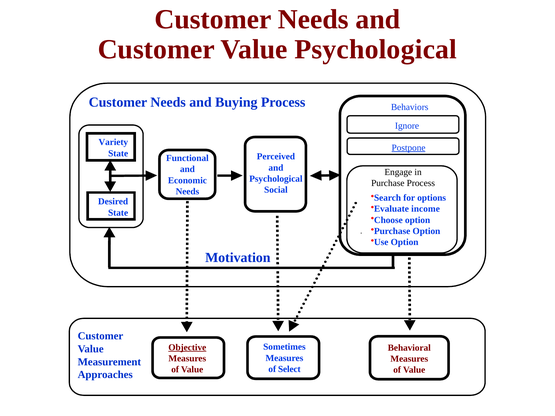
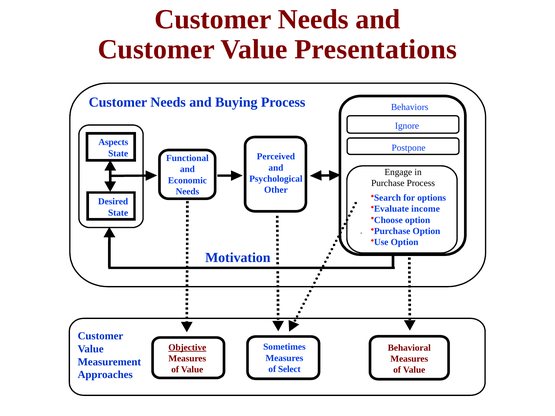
Value Psychological: Psychological -> Presentations
Variety: Variety -> Aspects
Postpone underline: present -> none
Social: Social -> Other
